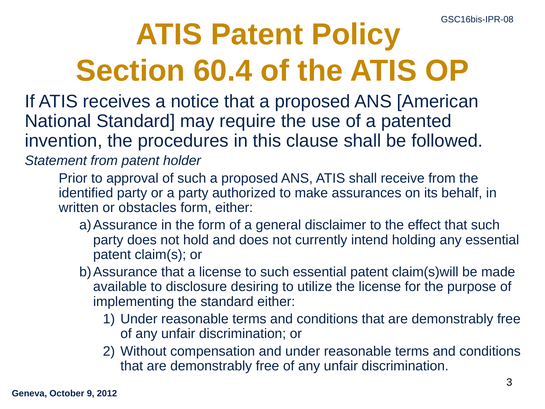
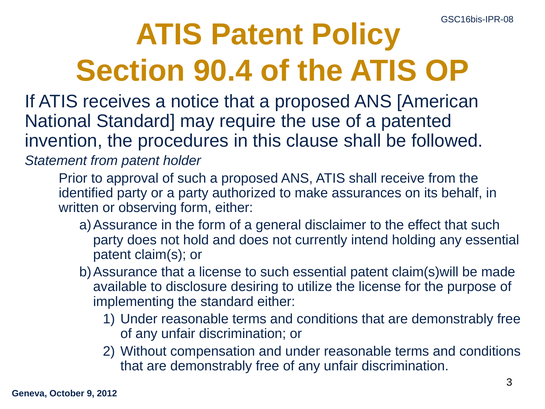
60.4: 60.4 -> 90.4
obstacles: obstacles -> observing
